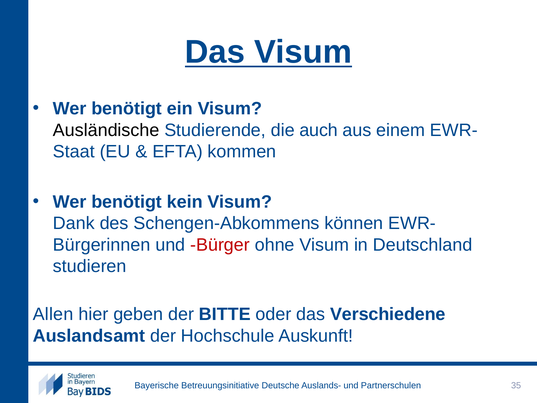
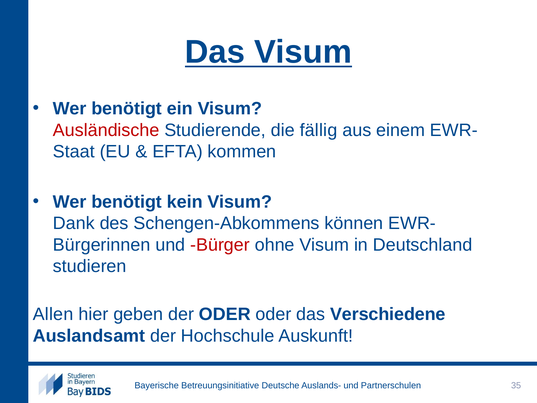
Ausländische colour: black -> red
auch: auch -> fällig
der BITTE: BITTE -> ODER
